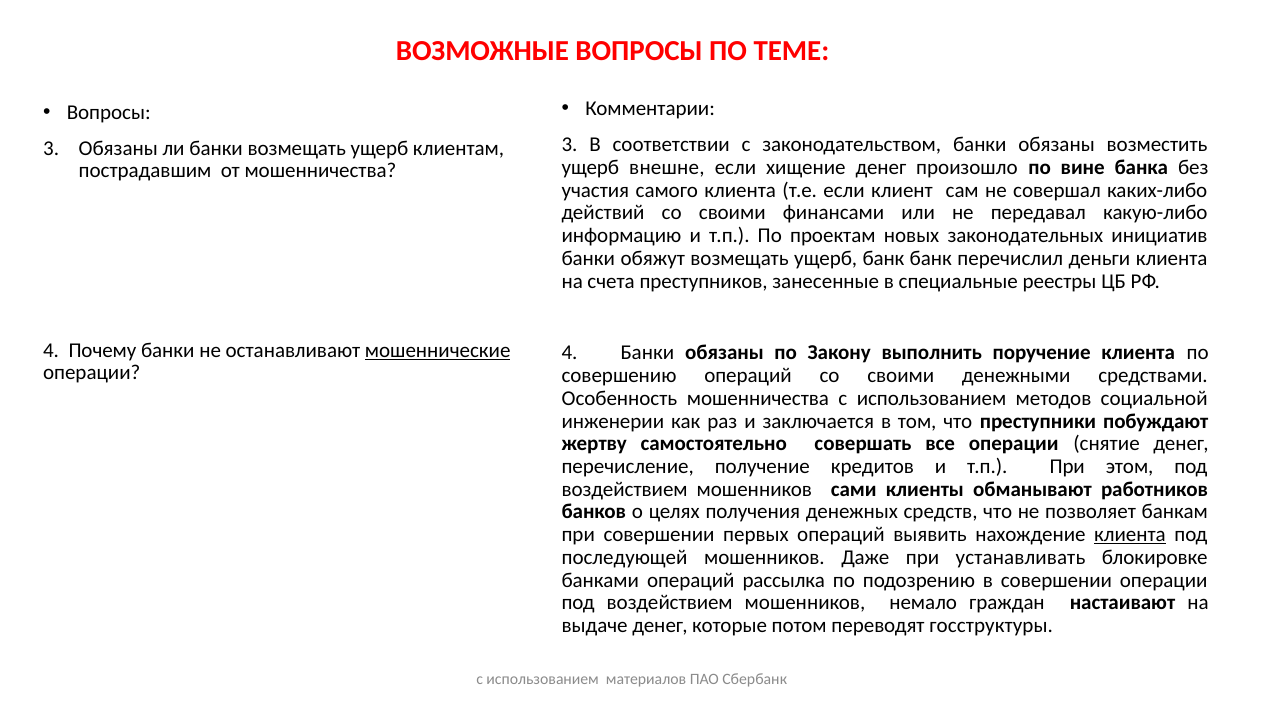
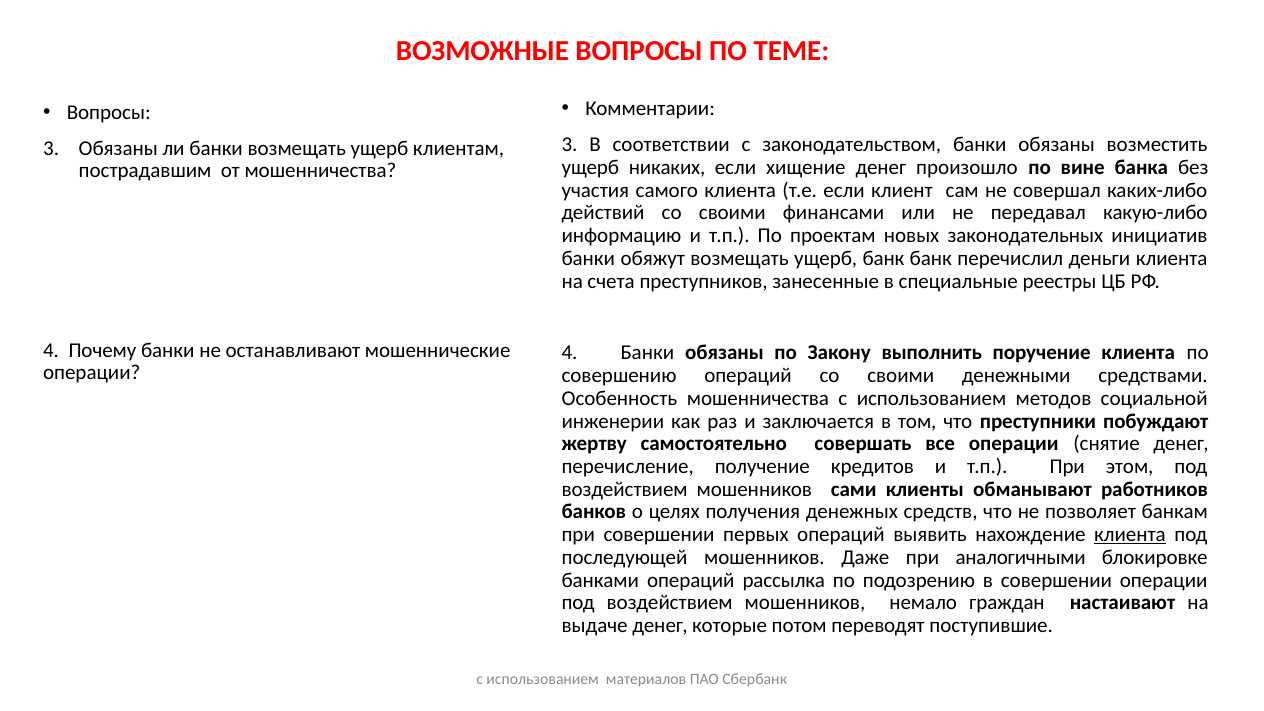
внешне: внешне -> никаких
мошеннические underline: present -> none
устанавливать: устанавливать -> аналогичными
госструктуры: госструктуры -> поступившие
